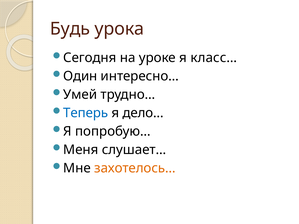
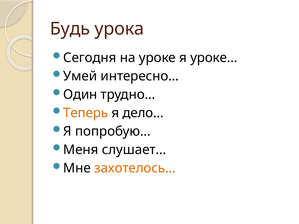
класс…: класс… -> уроке…
Один: Один -> Умей
Умей: Умей -> Один
Теперь colour: blue -> orange
